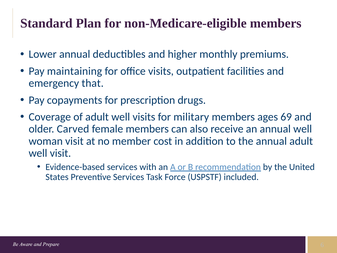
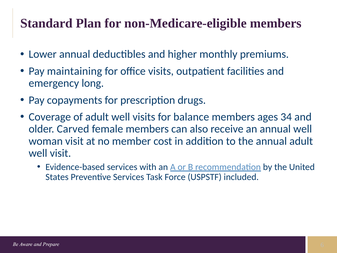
that: that -> long
military: military -> balance
69: 69 -> 34
